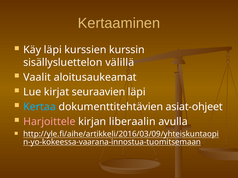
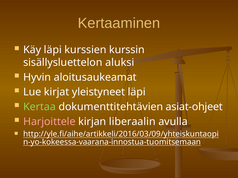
välillä: välillä -> aluksi
Vaalit: Vaalit -> Hyvin
seuraavien: seuraavien -> yleistyneet
Kertaa colour: light blue -> light green
